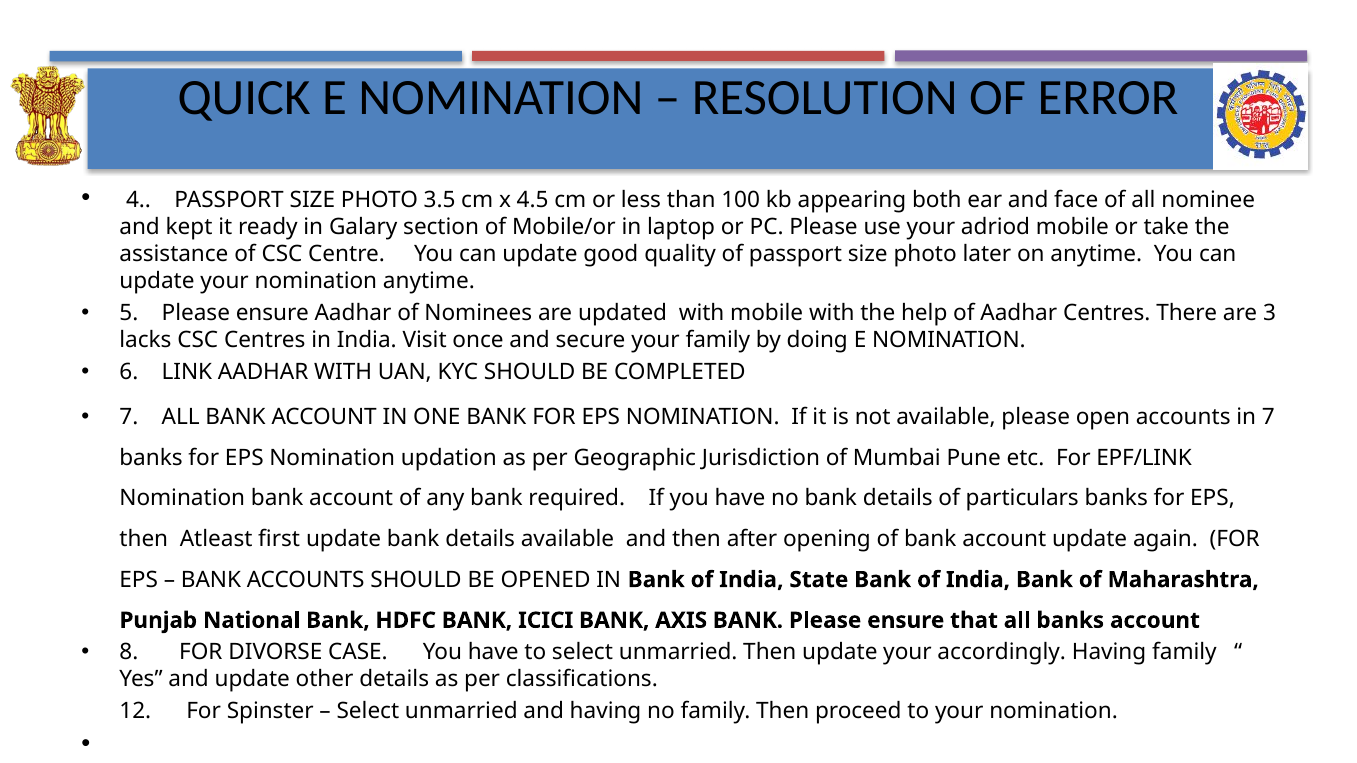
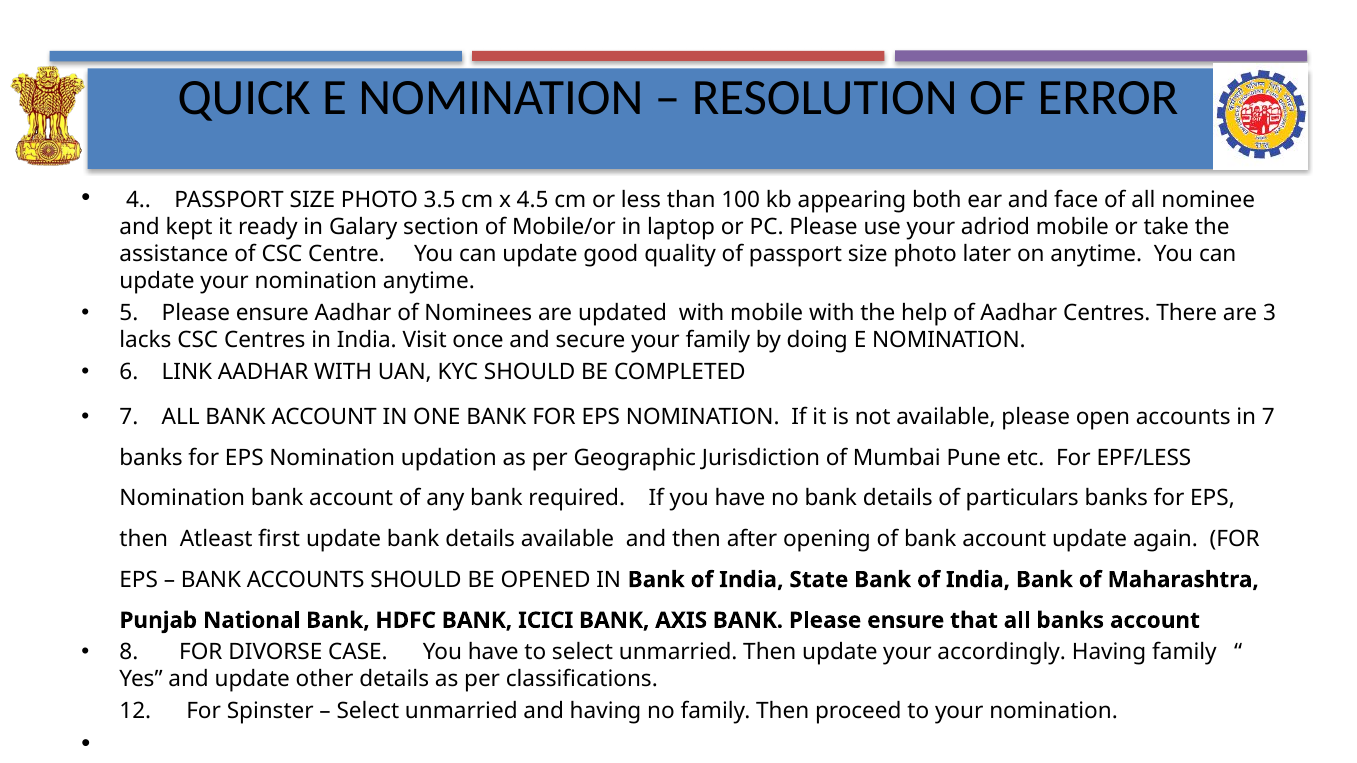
EPF/LINK: EPF/LINK -> EPF/LESS
